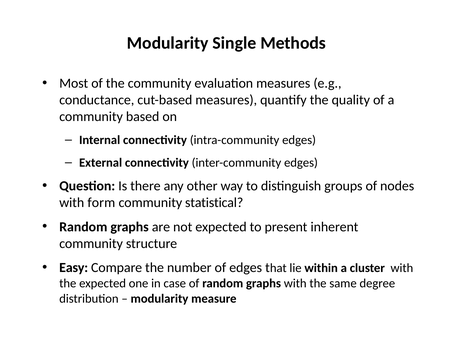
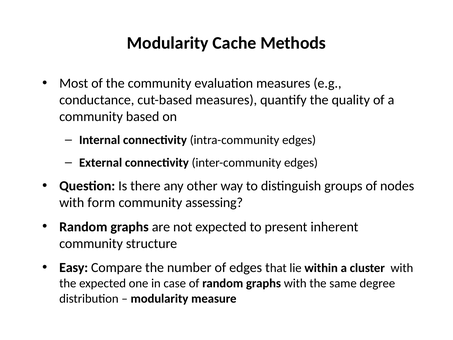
Single: Single -> Cache
statistical: statistical -> assessing
